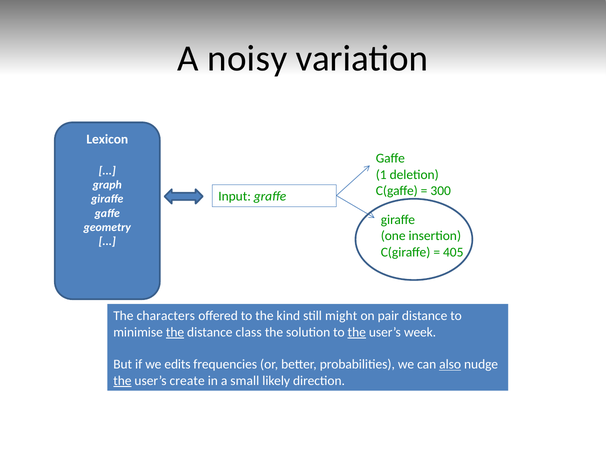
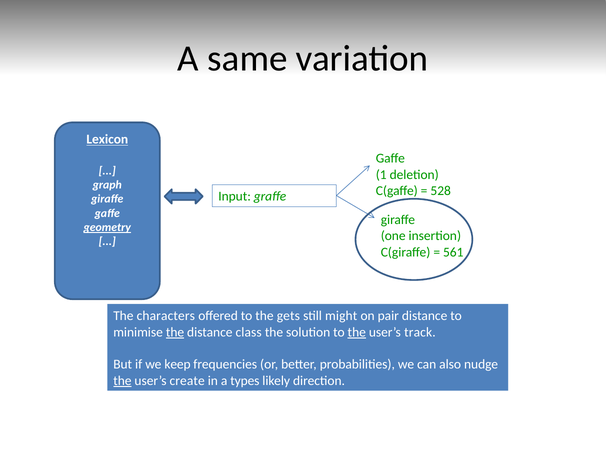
noisy: noisy -> same
Lexicon underline: none -> present
300: 300 -> 528
geometry underline: none -> present
405: 405 -> 561
kind: kind -> gets
week: week -> track
edits: edits -> keep
also underline: present -> none
small: small -> types
